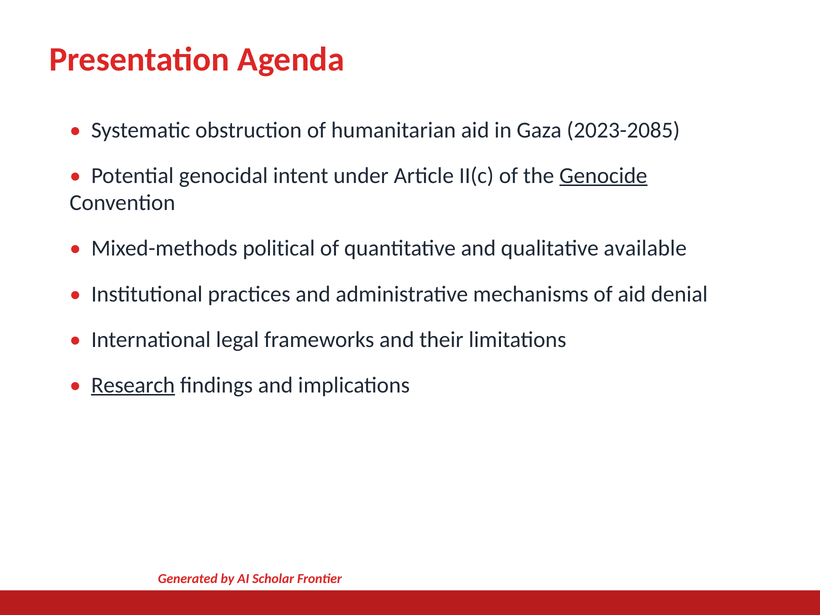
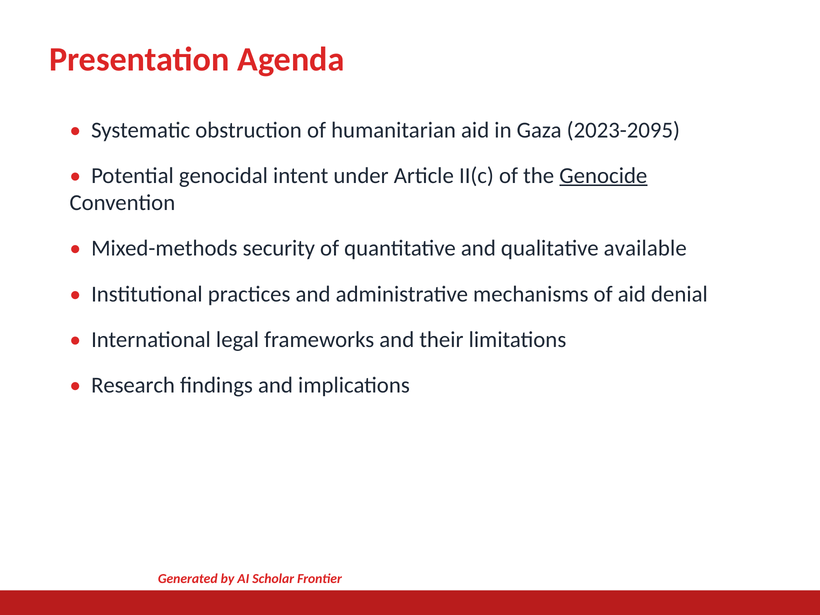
2023-2085: 2023-2085 -> 2023-2095
political: political -> security
Research underline: present -> none
